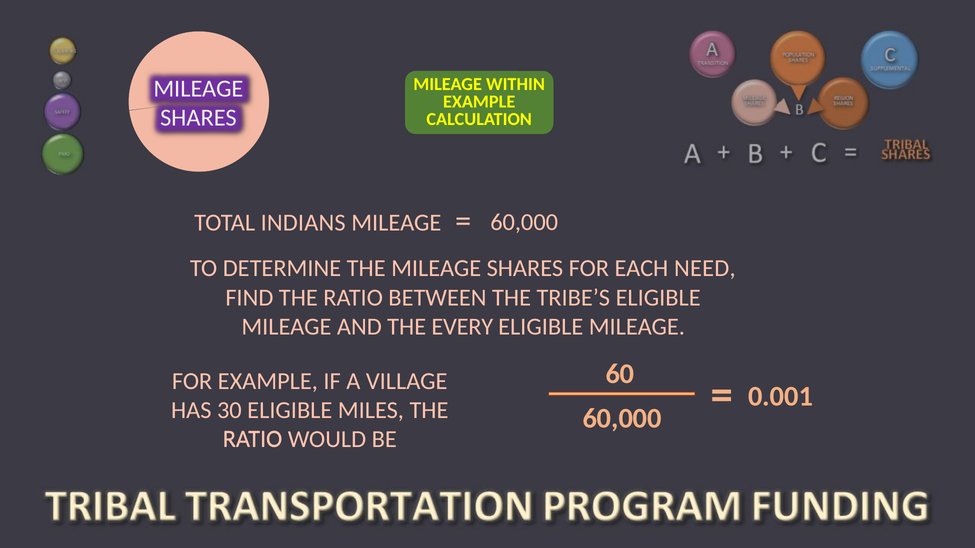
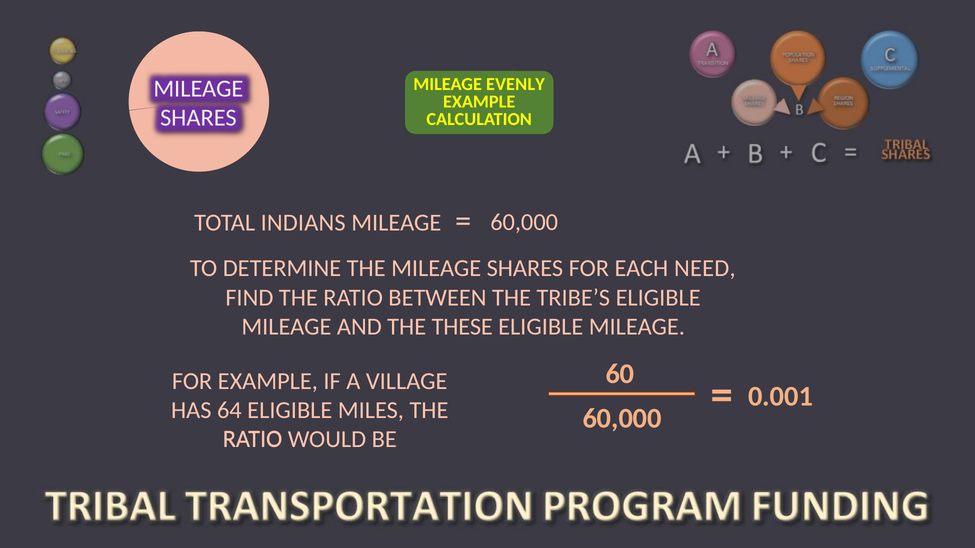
WITHIN: WITHIN -> EVENLY
EVERY: EVERY -> THESE
30: 30 -> 64
